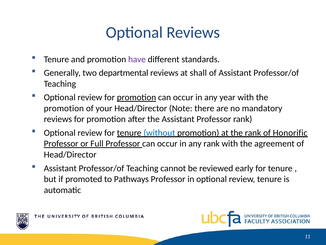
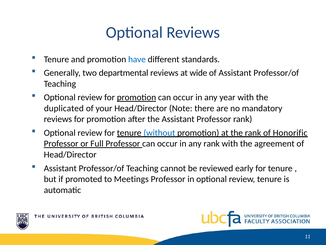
have colour: purple -> blue
shall: shall -> wide
promotion at (64, 108): promotion -> duplicated
Pathways: Pathways -> Meetings
